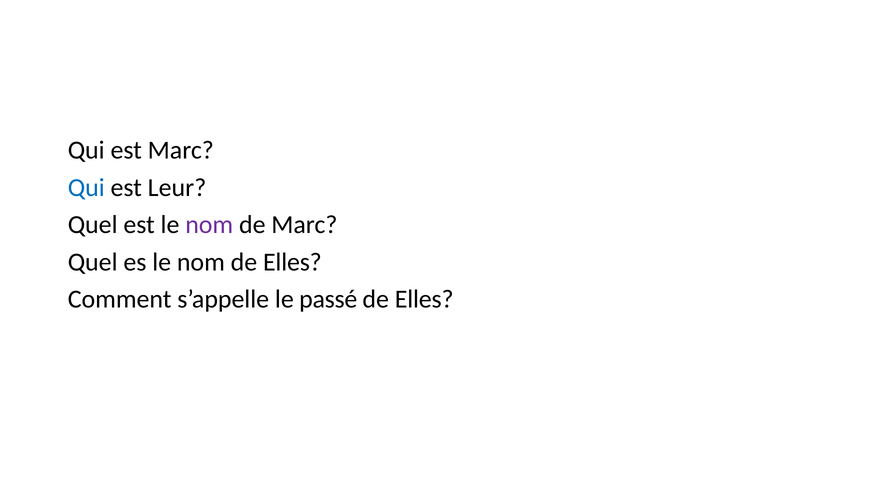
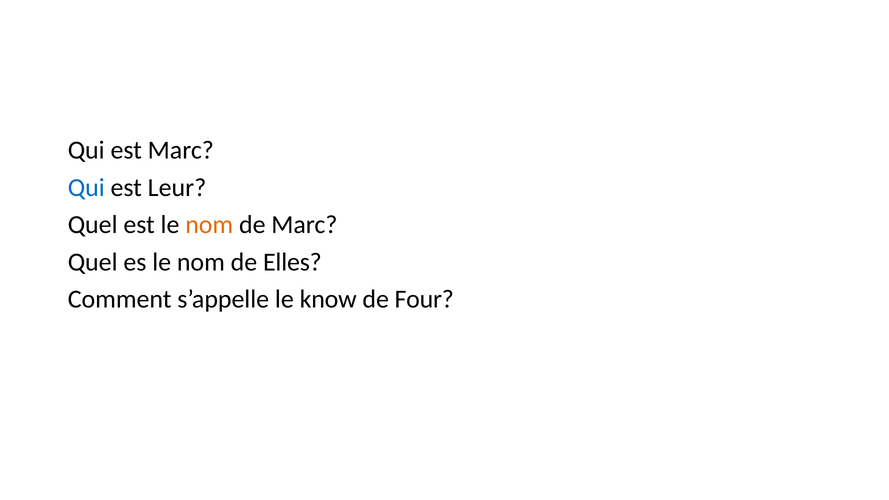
nom at (209, 225) colour: purple -> orange
passé: passé -> know
Elles at (424, 299): Elles -> Four
